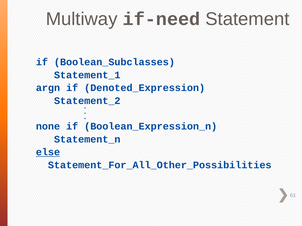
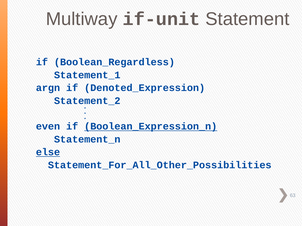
if-need: if-need -> if-unit
Boolean_Subclasses: Boolean_Subclasses -> Boolean_Regardless
none: none -> even
Boolean_Expression_n underline: none -> present
